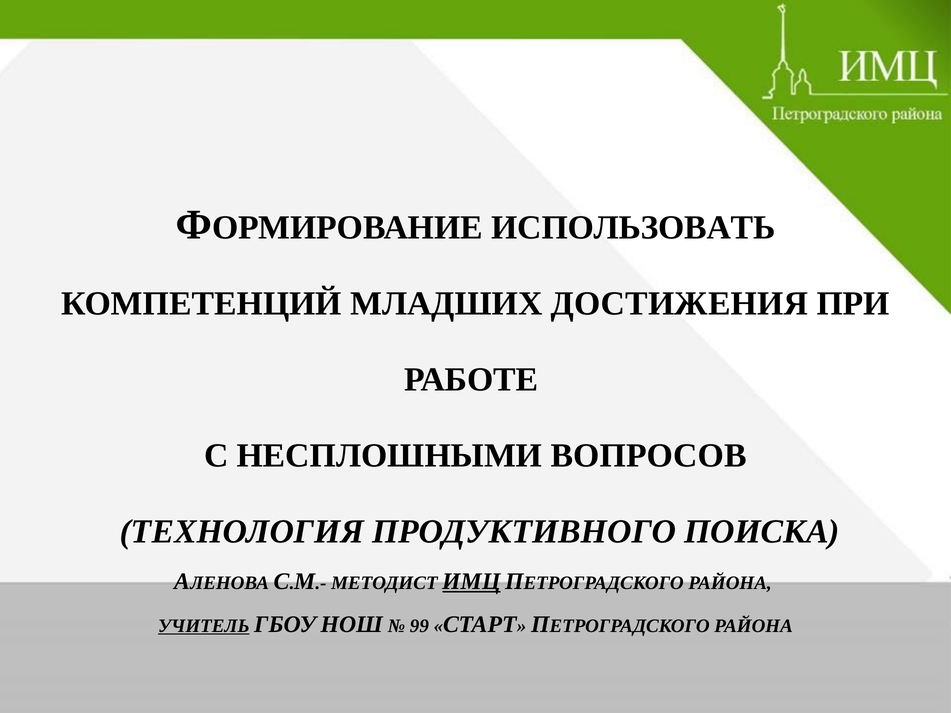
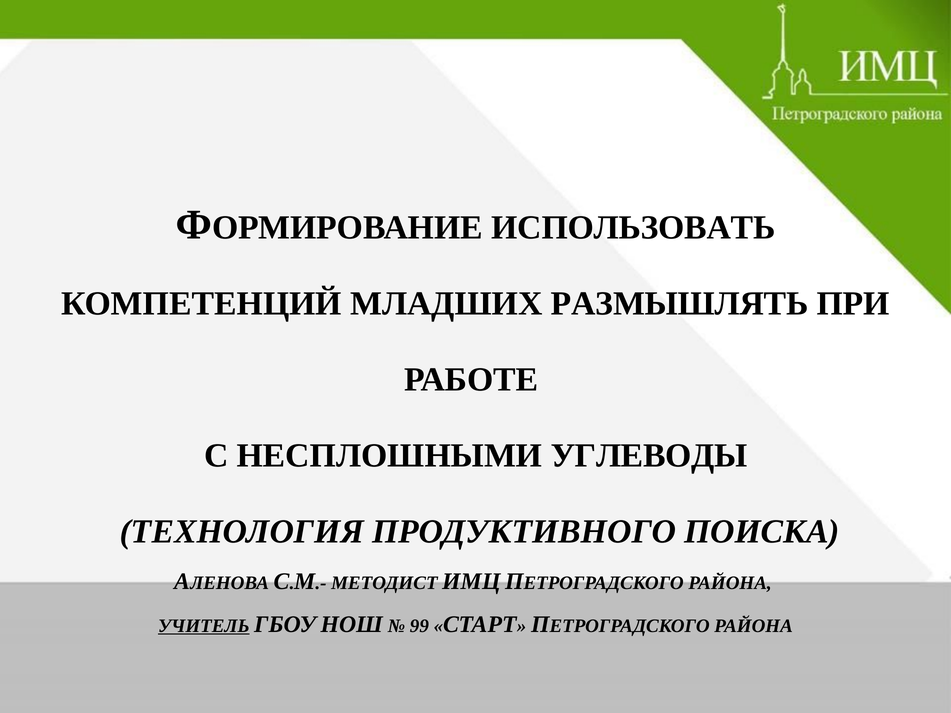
ДОСТИЖЕНИЯ: ДОСТИЖЕНИЯ -> РАЗМЫШЛЯТЬ
ВОПРОСОВ: ВОПРОСОВ -> УГЛЕВОДЫ
ИМЦ underline: present -> none
